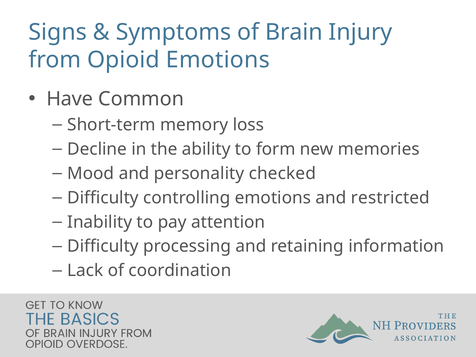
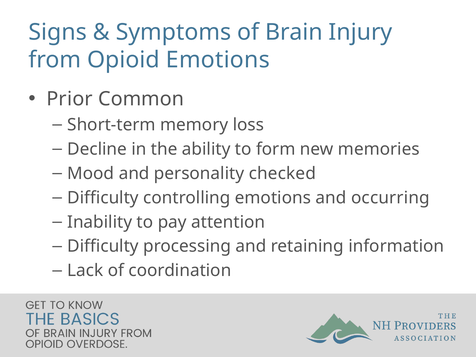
Have: Have -> Prior
restricted: restricted -> occurring
